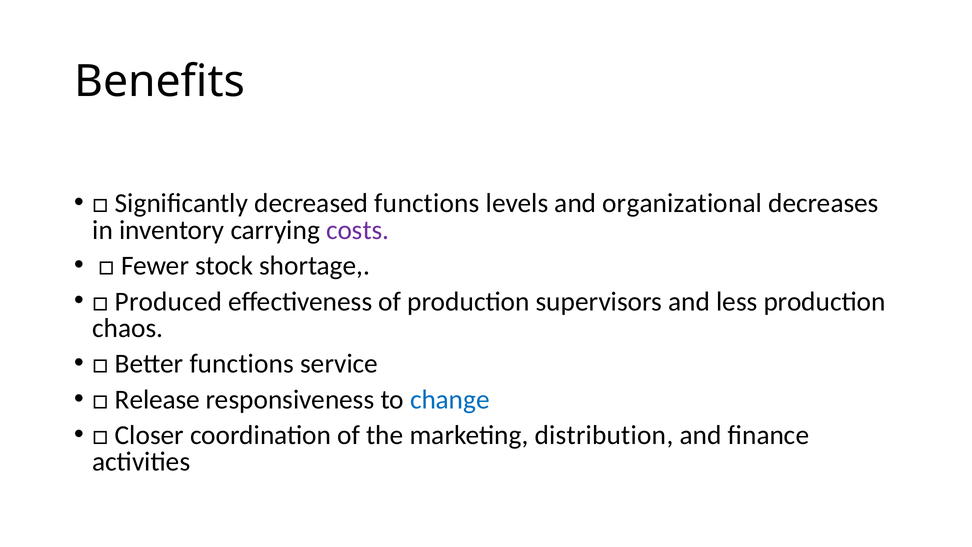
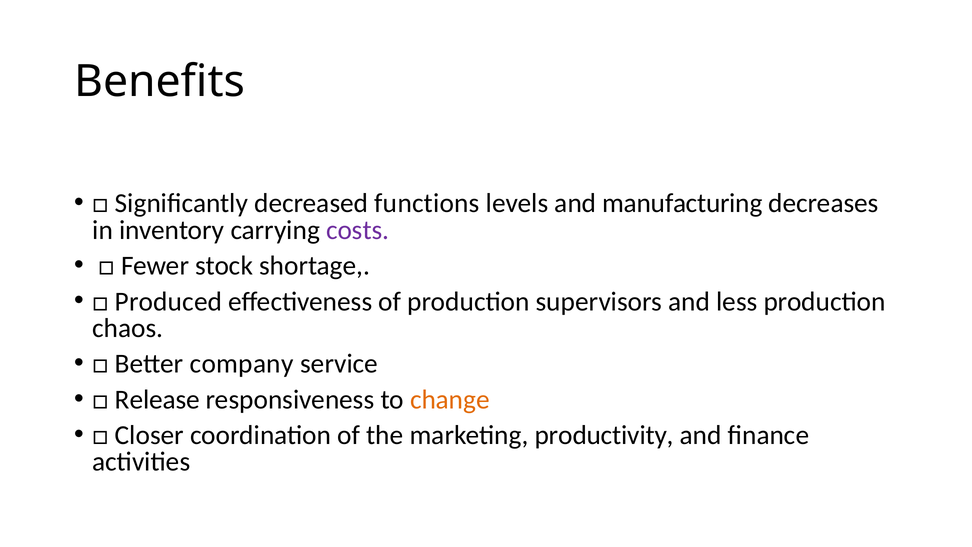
organizational: organizational -> manufacturing
Better functions: functions -> company
change colour: blue -> orange
distribution: distribution -> productivity
